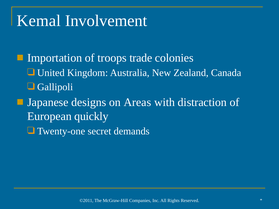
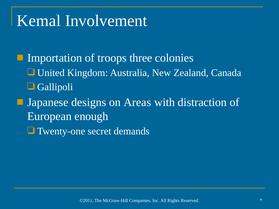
trade: trade -> three
quickly: quickly -> enough
